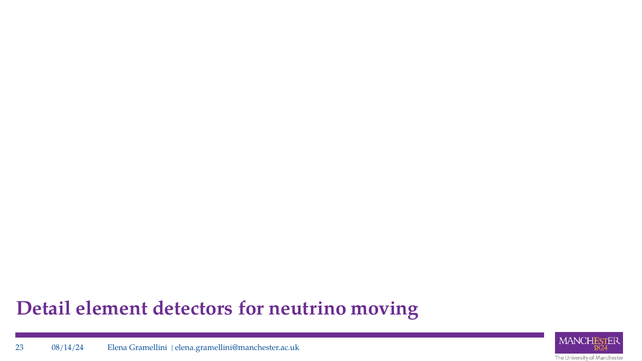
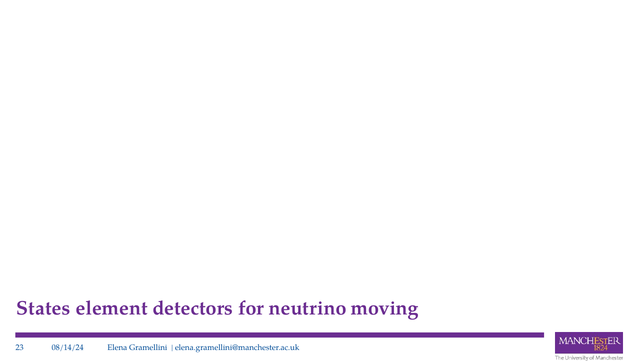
Detail: Detail -> States
